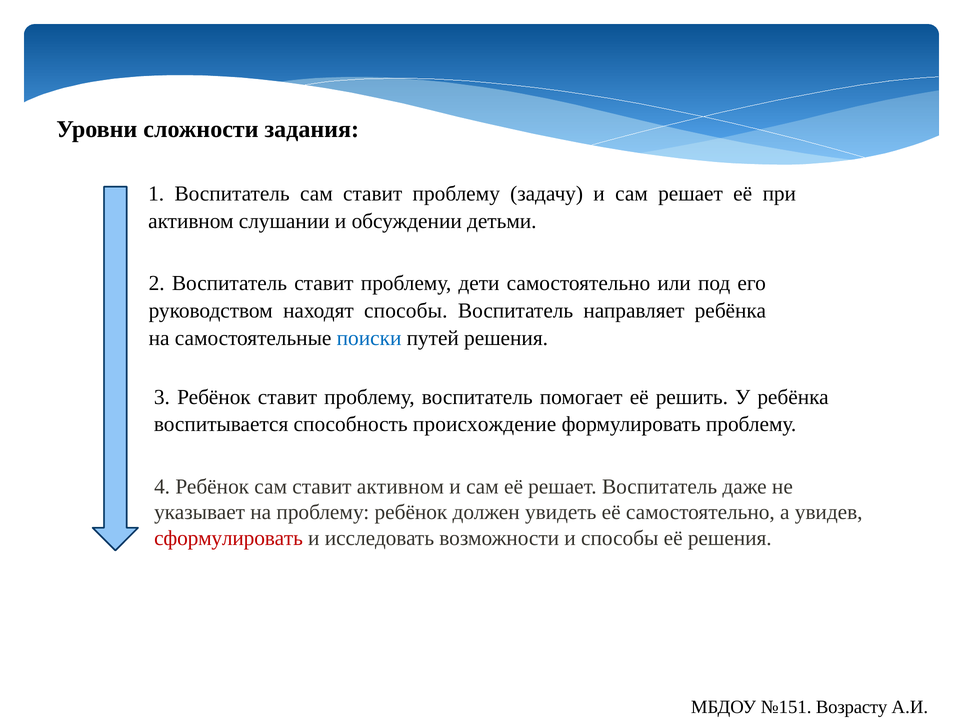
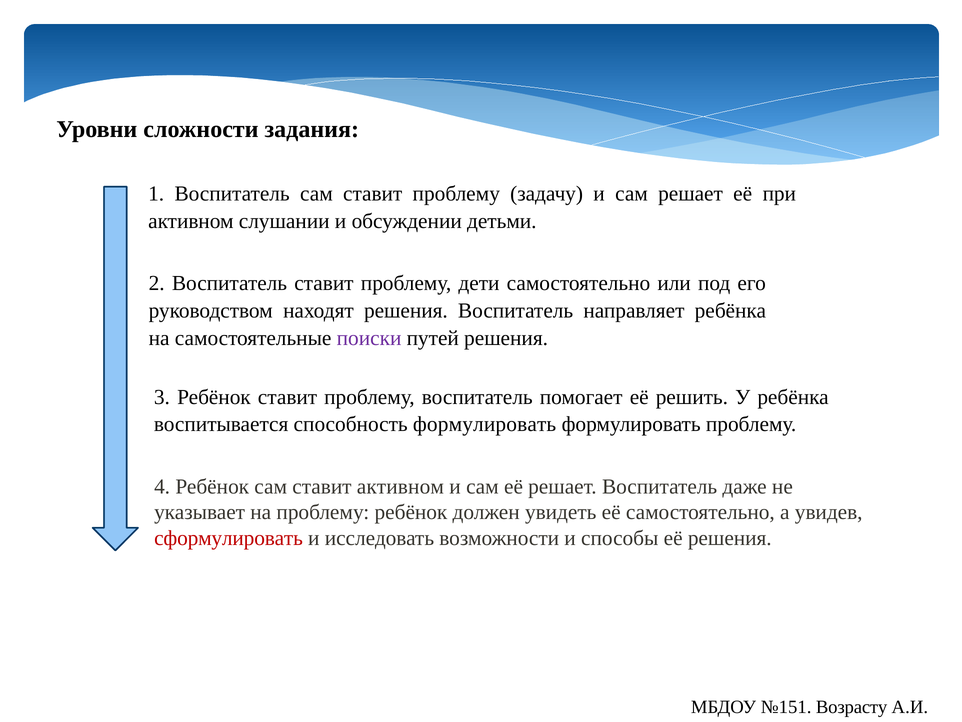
находят способы: способы -> решения
поиски colour: blue -> purple
способность происхождение: происхождение -> формулировать
